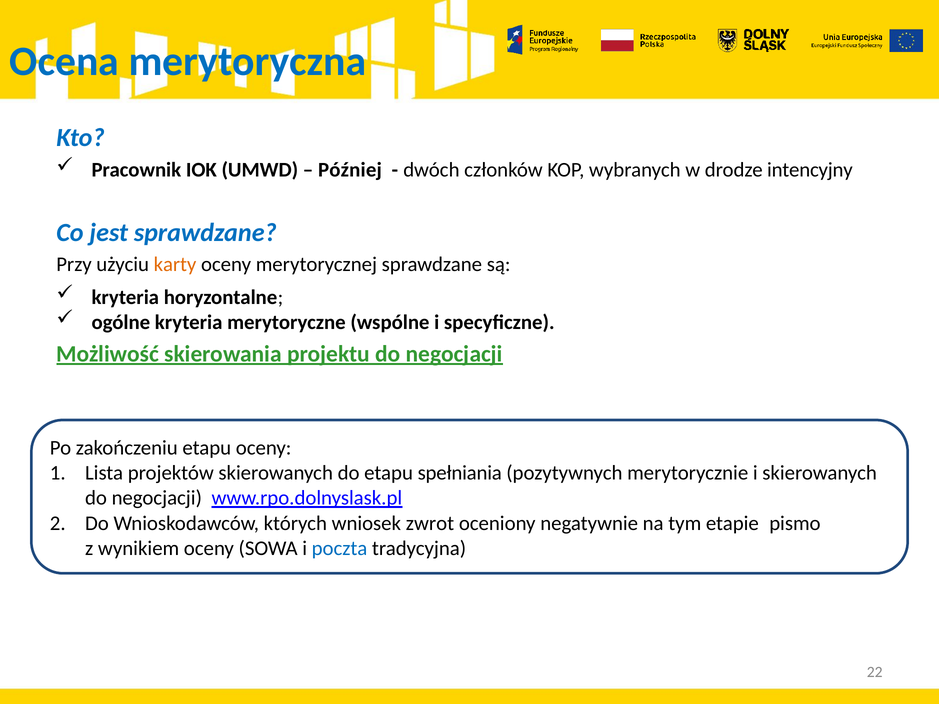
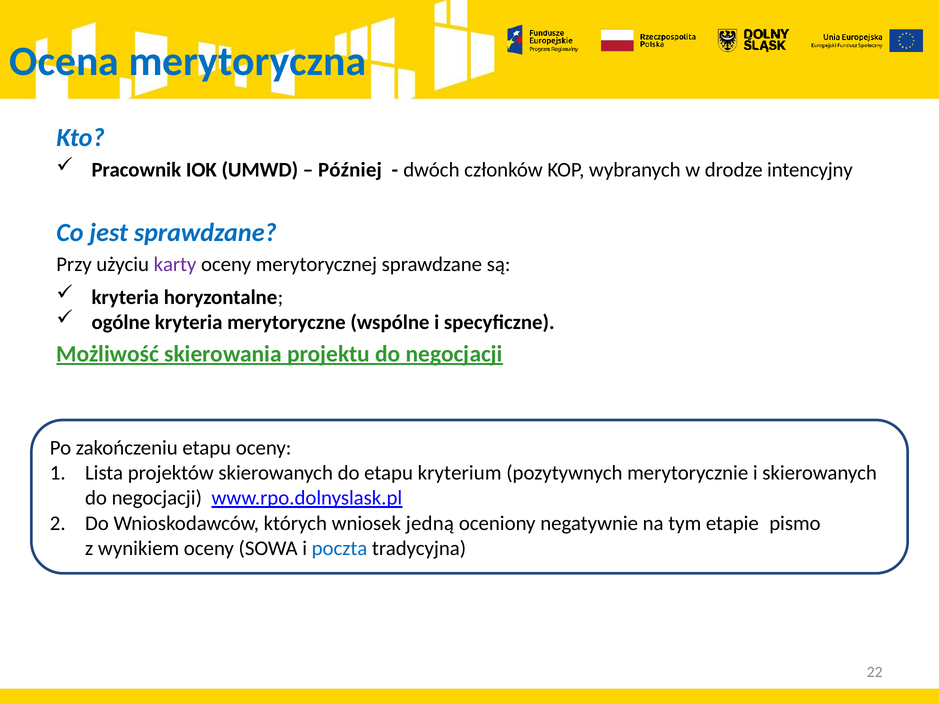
karty colour: orange -> purple
spełniania: spełniania -> kryterium
zwrot: zwrot -> jedną
